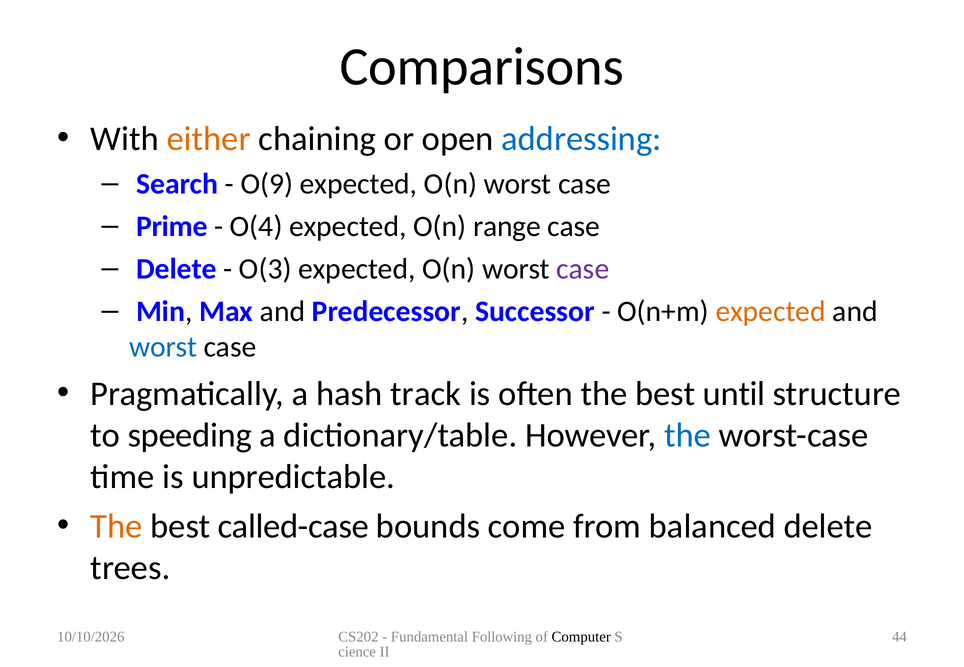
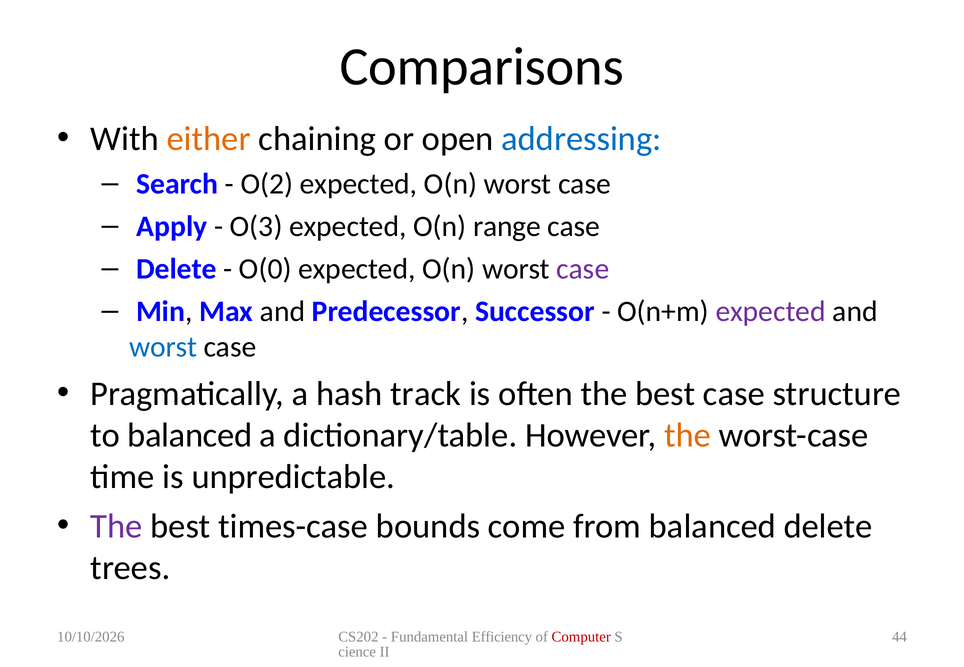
O(9: O(9 -> O(2
Prime: Prime -> Apply
O(4: O(4 -> O(3
O(3: O(3 -> O(0
expected at (771, 312) colour: orange -> purple
best until: until -> case
to speeding: speeding -> balanced
the at (687, 436) colour: blue -> orange
The at (117, 527) colour: orange -> purple
called-case: called-case -> times-case
Following: Following -> Efficiency
Computer colour: black -> red
